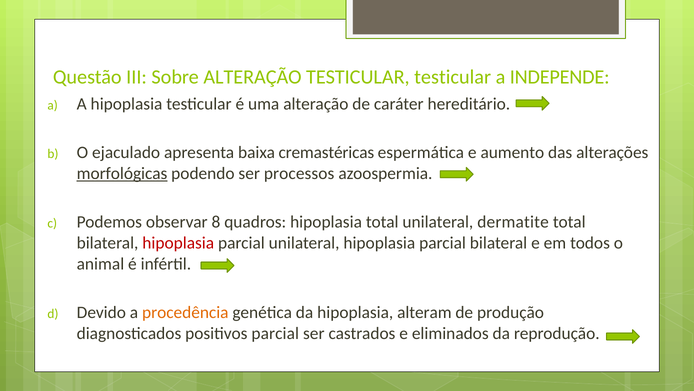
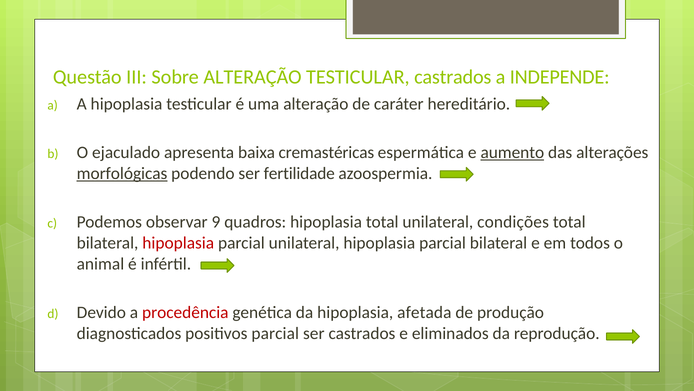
TESTICULAR testicular: testicular -> castrados
aumento underline: none -> present
processos: processos -> fertilidade
8: 8 -> 9
dermatite: dermatite -> condições
procedência colour: orange -> red
alteram: alteram -> afetada
